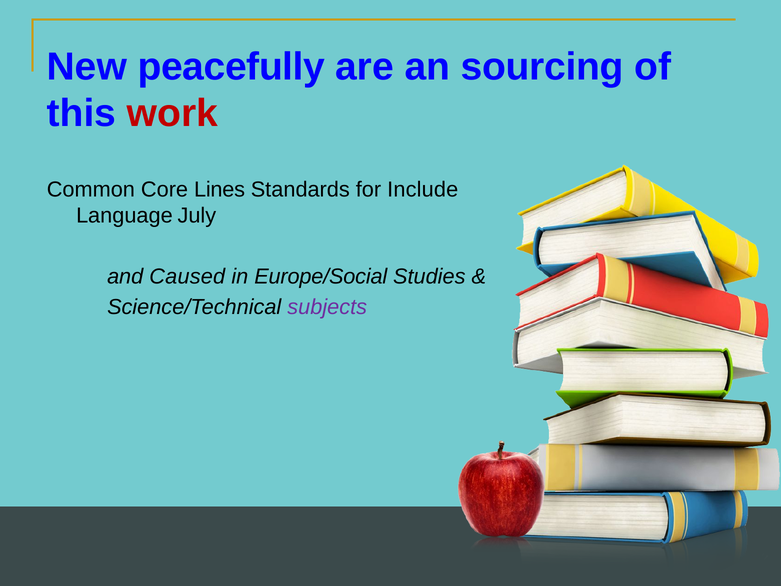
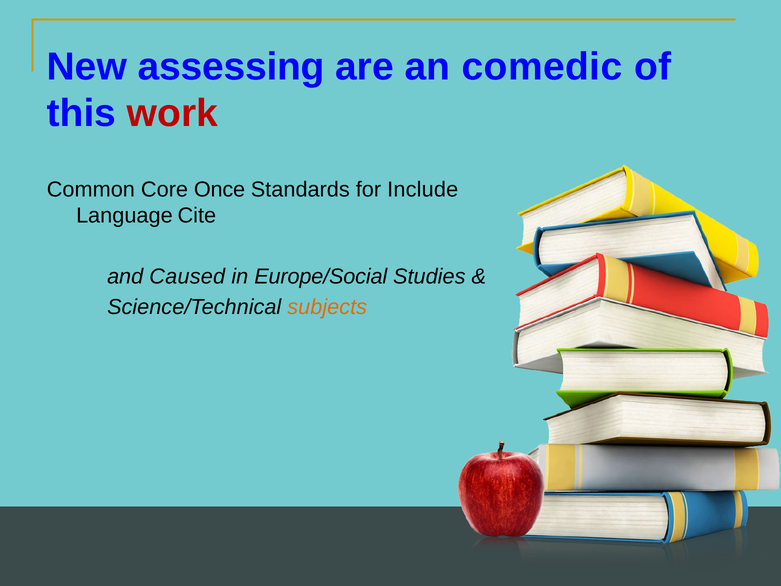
peacefully: peacefully -> assessing
sourcing: sourcing -> comedic
Lines: Lines -> Once
July: July -> Cite
subjects colour: purple -> orange
